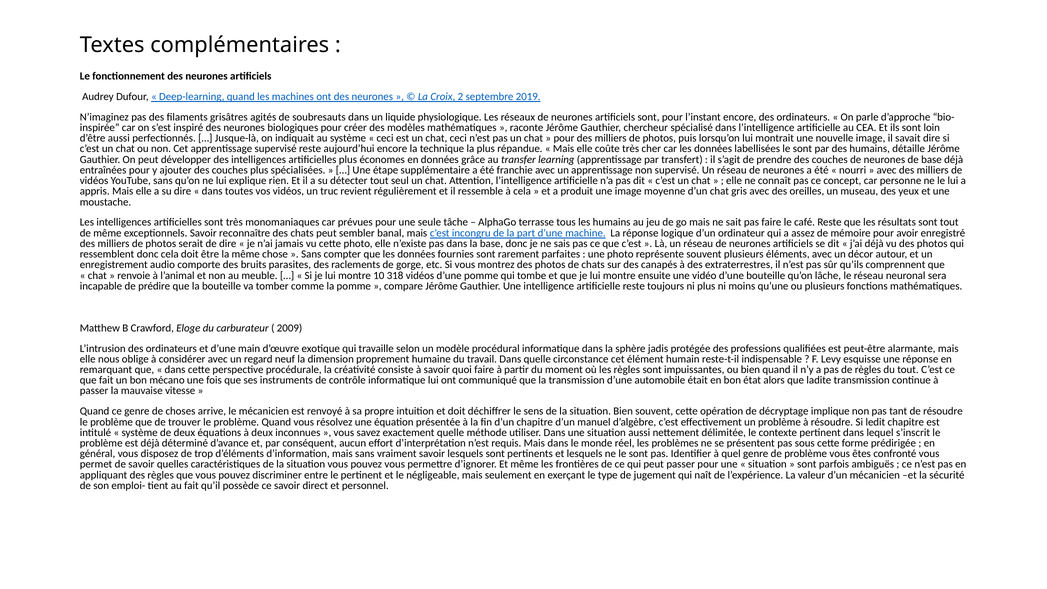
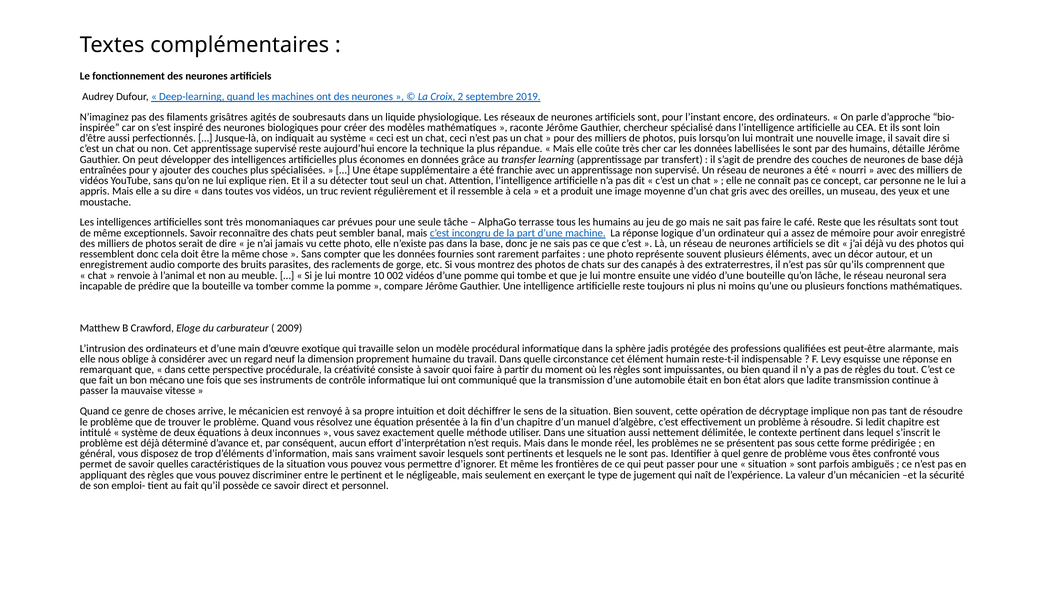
318: 318 -> 002
